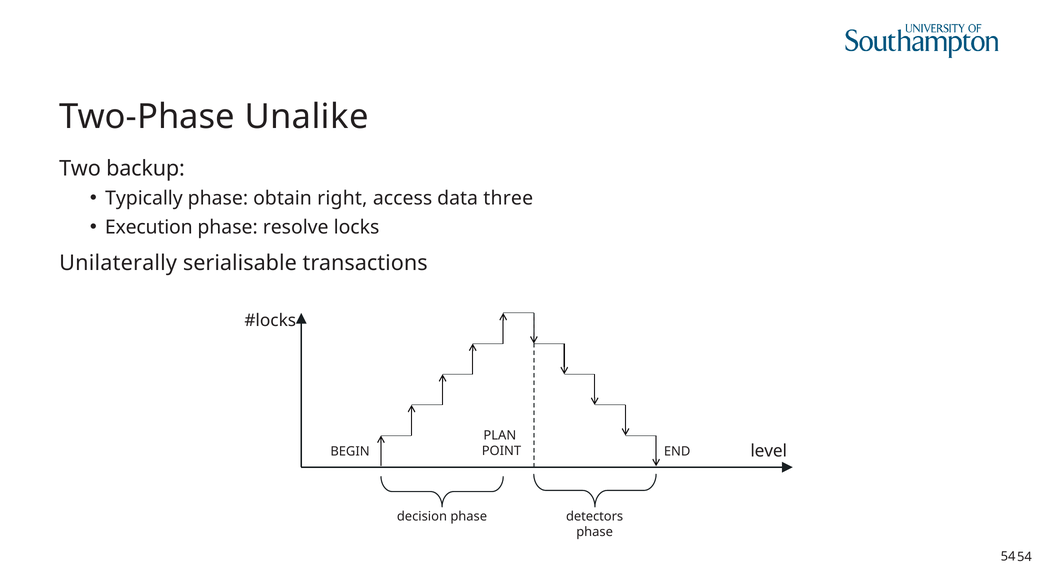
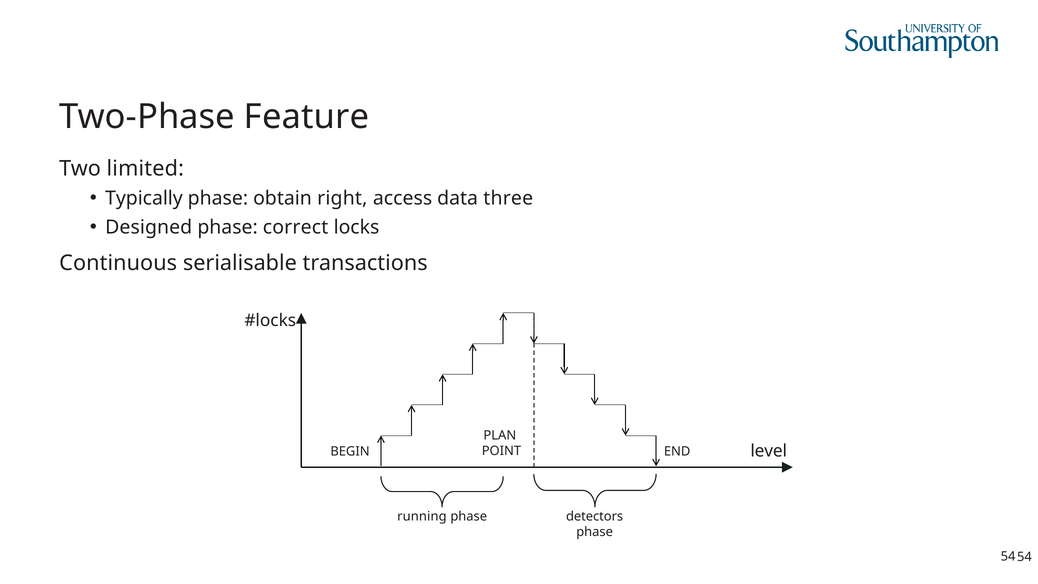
Unalike: Unalike -> Feature
backup: backup -> limited
Execution: Execution -> Designed
resolve: resolve -> correct
Unilaterally: Unilaterally -> Continuous
decision: decision -> running
